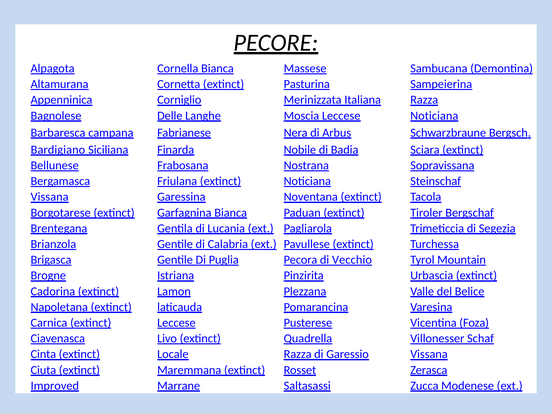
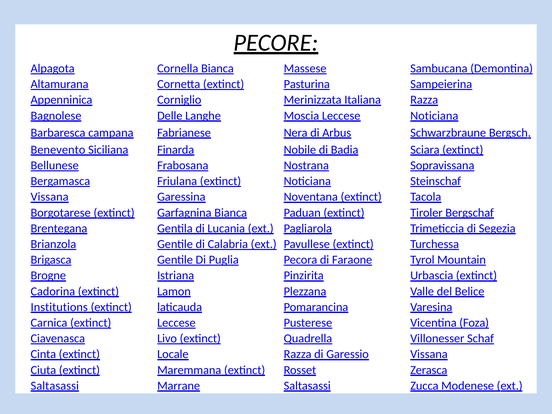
Bardigiano: Bardigiano -> Benevento
Vecchio: Vecchio -> Faraone
Napoletana: Napoletana -> Institutions
Improved at (55, 386): Improved -> Saltasassi
